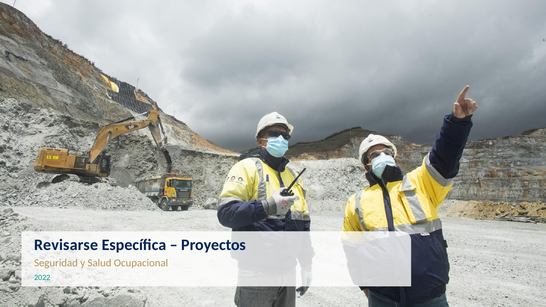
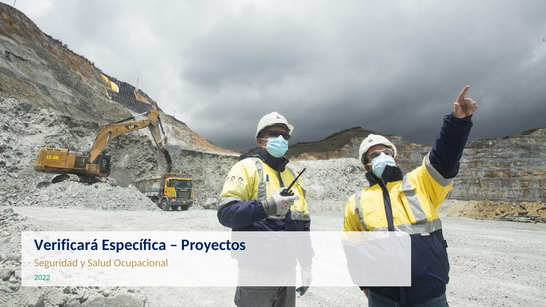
Revisarse: Revisarse -> Verificará
